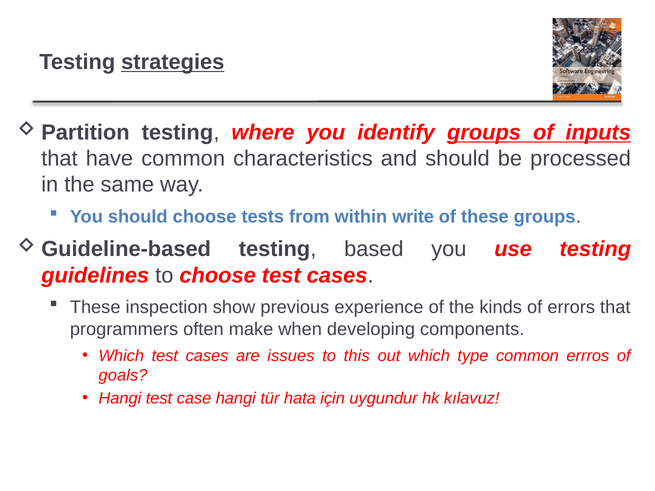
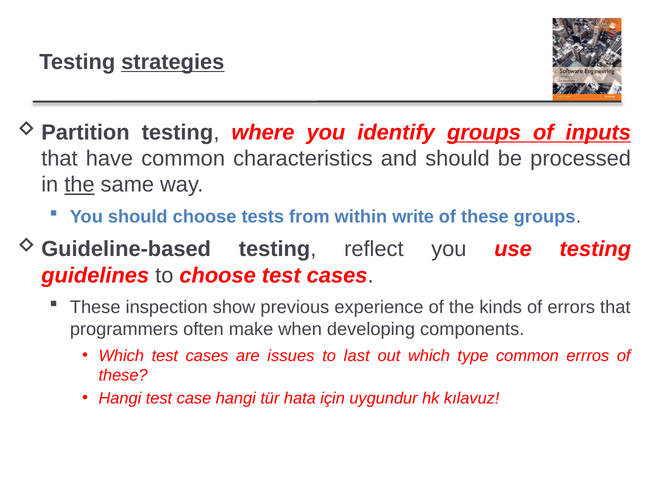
the at (79, 185) underline: none -> present
based: based -> reflect
this: this -> last
goals at (123, 376): goals -> these
